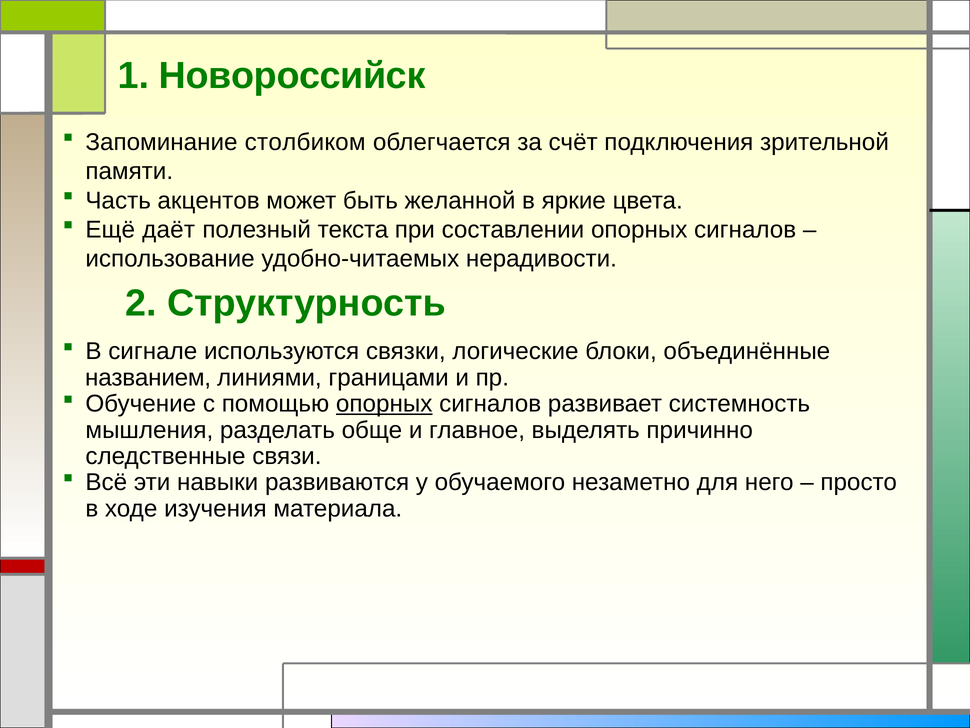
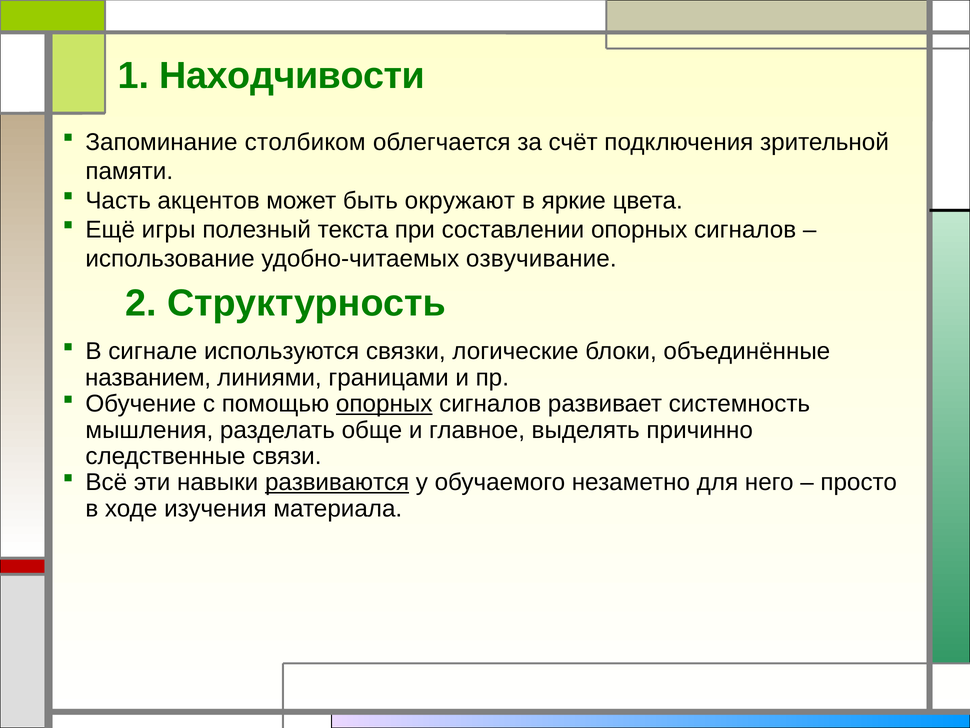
Новороссийск: Новороссийск -> Находчивости
желанной: желанной -> окружают
даёт: даёт -> игры
нерадивости: нерадивости -> озвучивание
развиваются underline: none -> present
